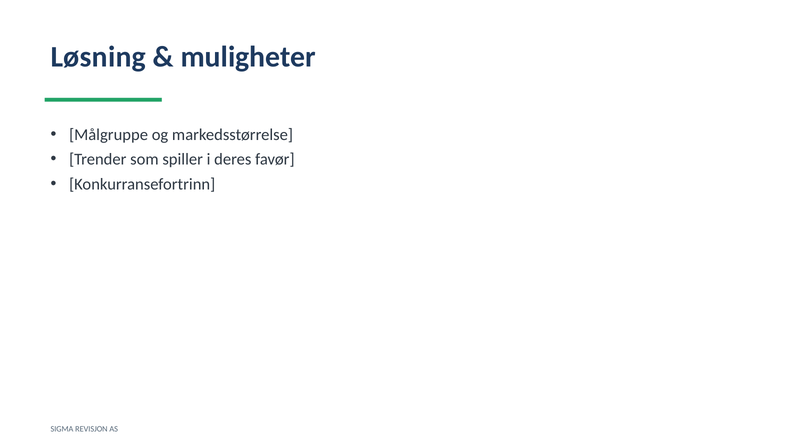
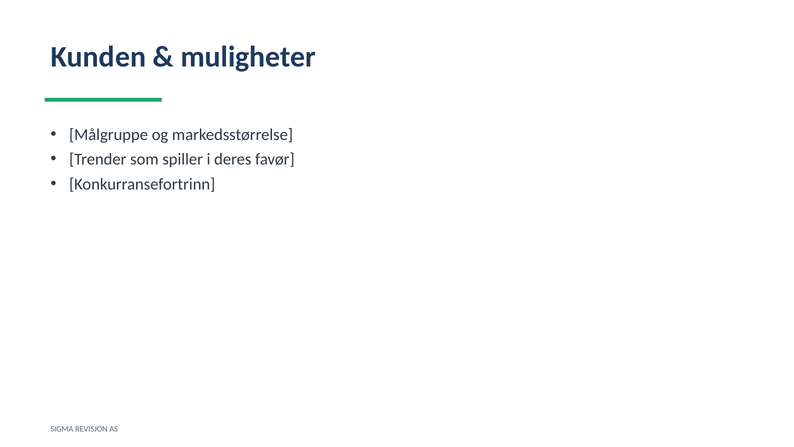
Løsning: Løsning -> Kunden
